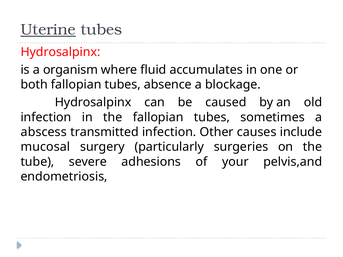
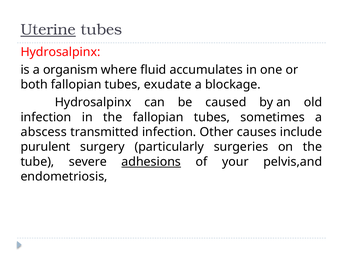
absence: absence -> exudate
mucosal: mucosal -> purulent
adhesions underline: none -> present
